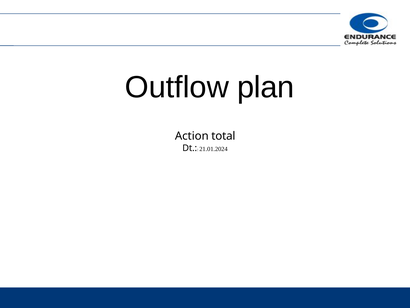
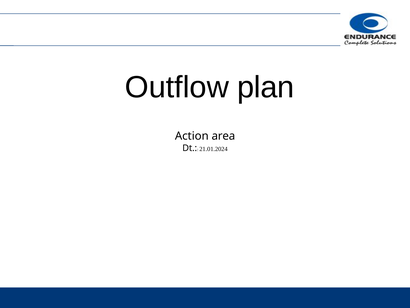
total: total -> area
